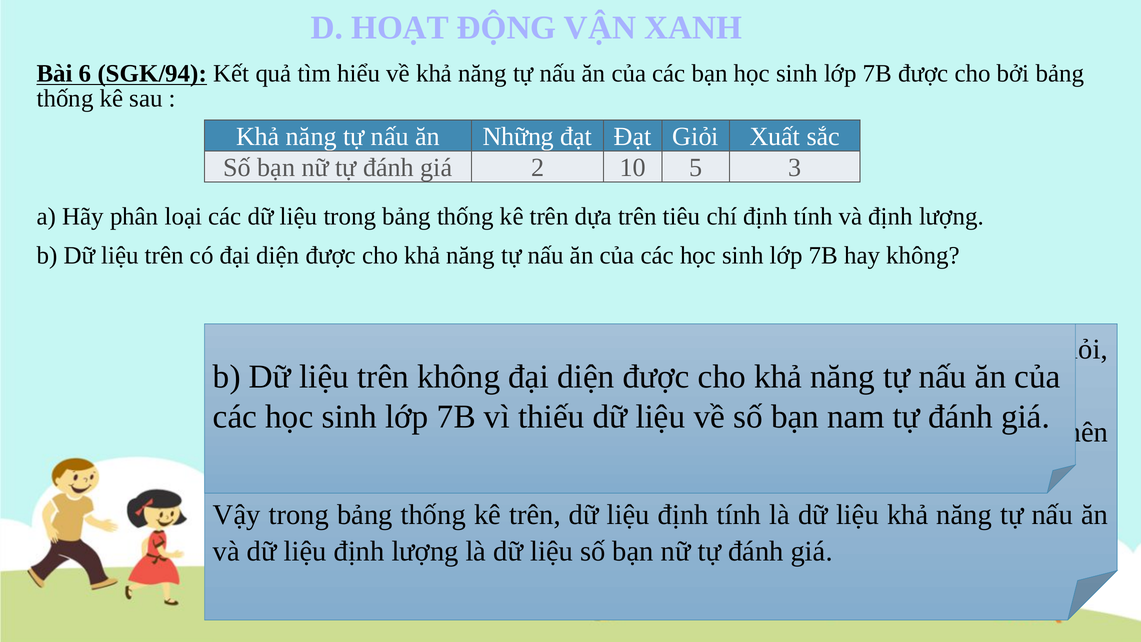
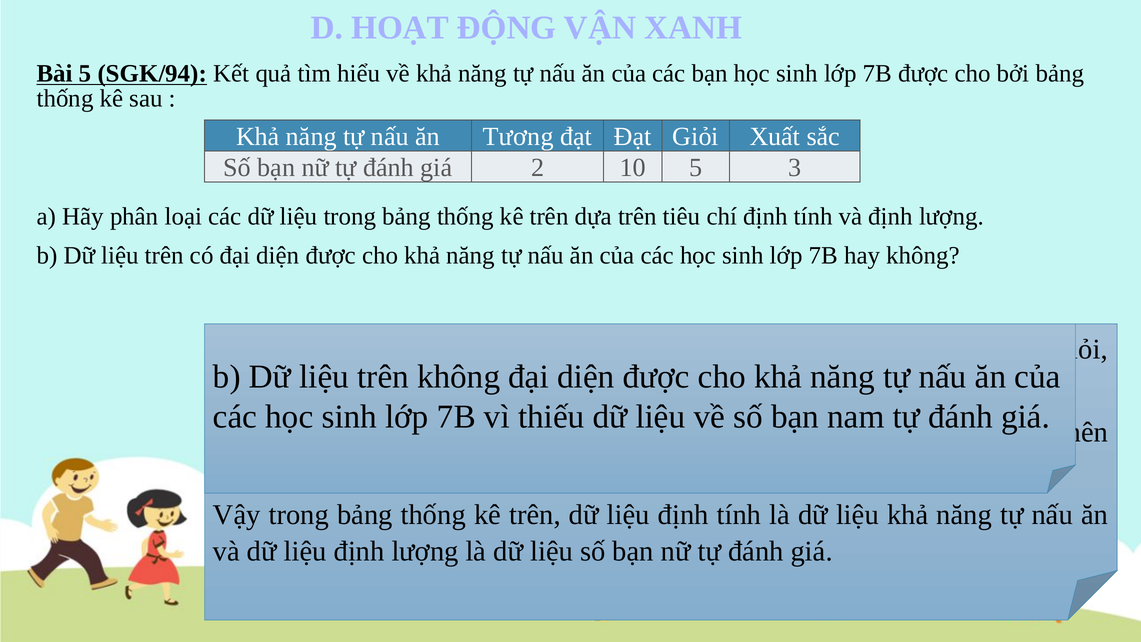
Bài 6: 6 -> 5
Những: Những -> Tương
